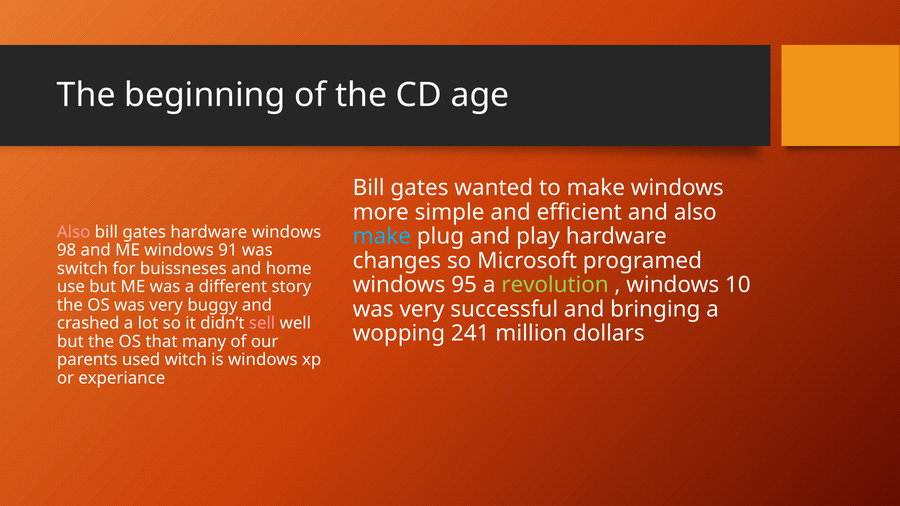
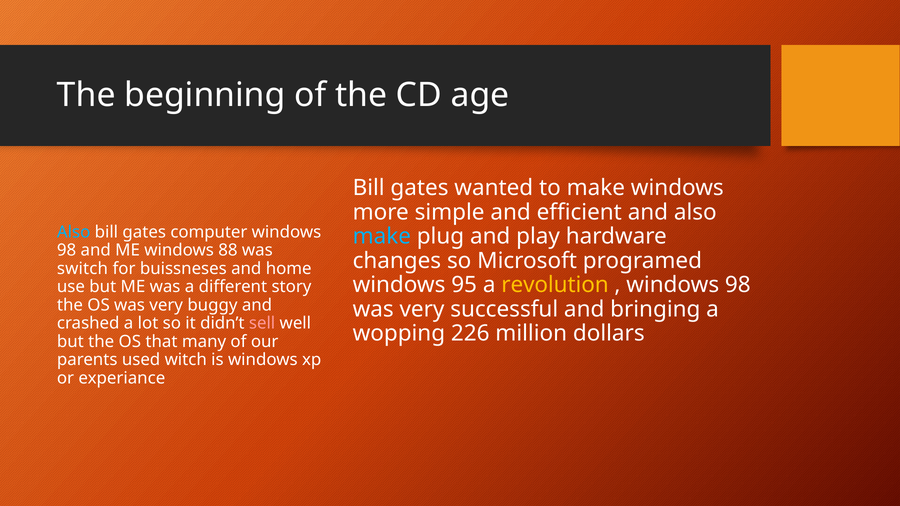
Also at (74, 232) colour: pink -> light blue
gates hardware: hardware -> computer
91: 91 -> 88
revolution colour: light green -> yellow
10 at (738, 285): 10 -> 98
241: 241 -> 226
